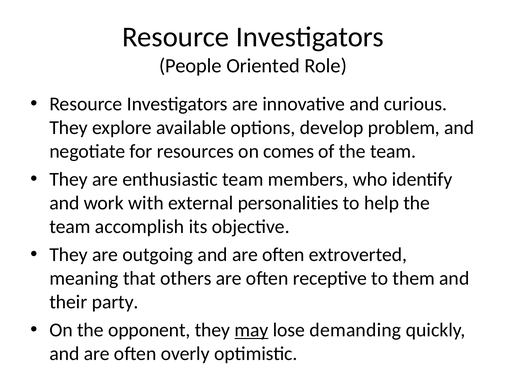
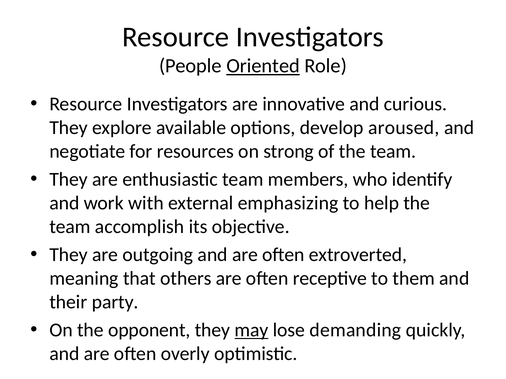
Oriented underline: none -> present
problem: problem -> aroused
comes: comes -> strong
personalities: personalities -> emphasizing
